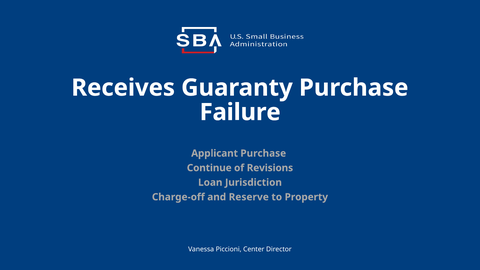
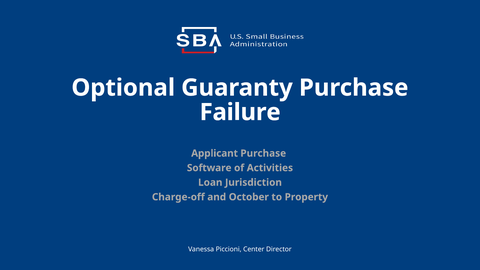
Receives: Receives -> Optional
Continue: Continue -> Software
Revisions: Revisions -> Activities
Reserve: Reserve -> October
